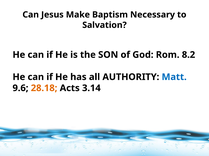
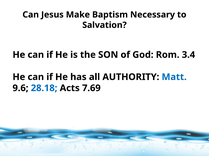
8.2: 8.2 -> 3.4
28.18 colour: orange -> blue
3.14: 3.14 -> 7.69
